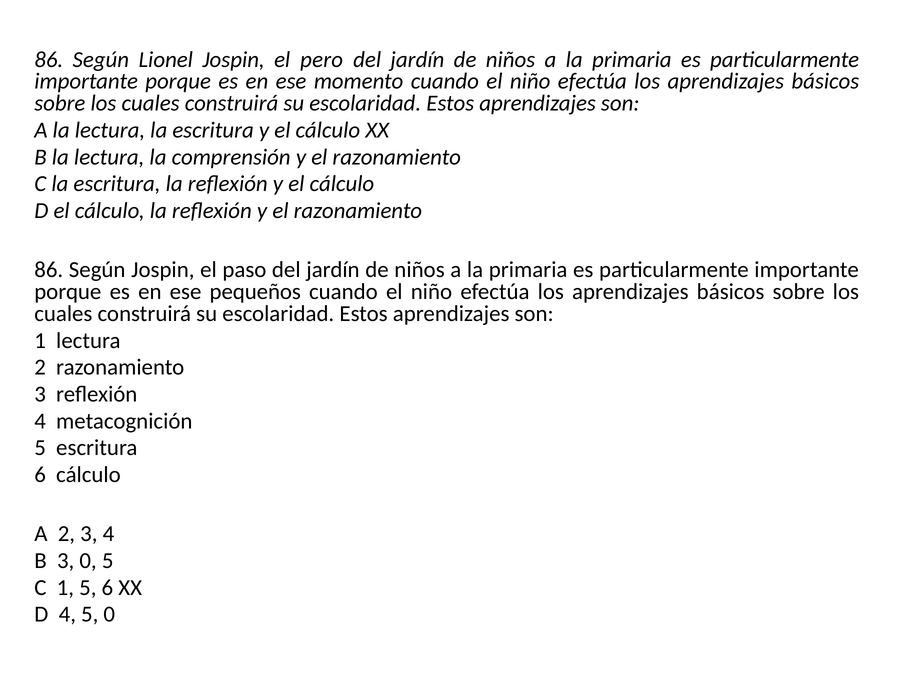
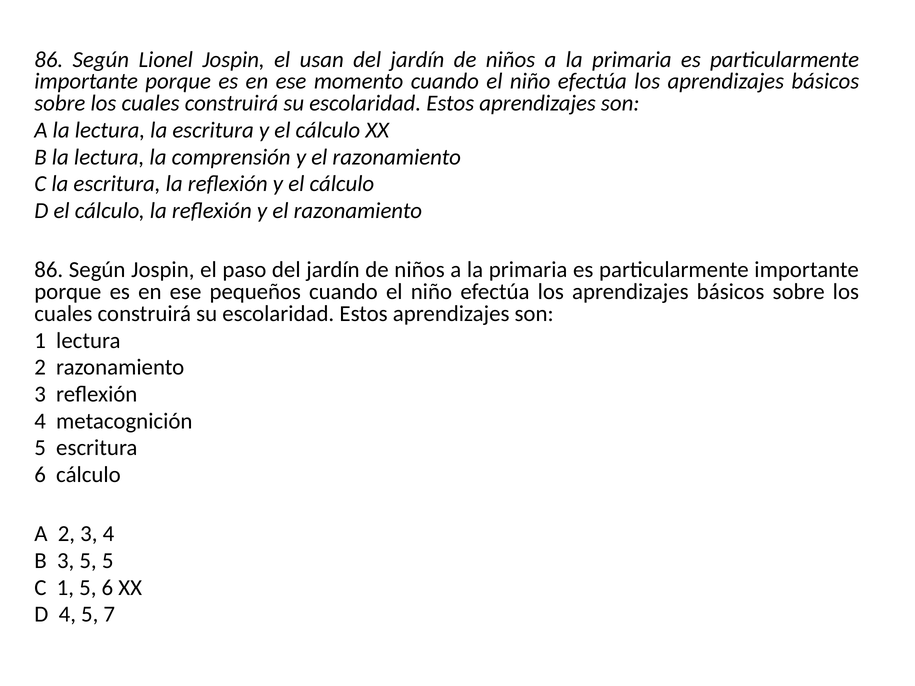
pero: pero -> usan
3 0: 0 -> 5
5 0: 0 -> 7
